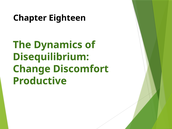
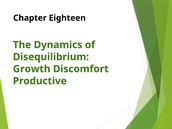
Change: Change -> Growth
